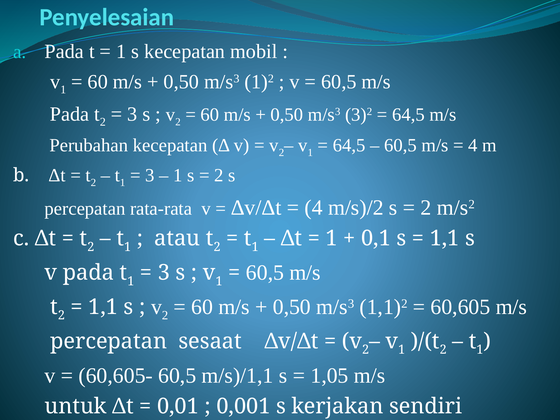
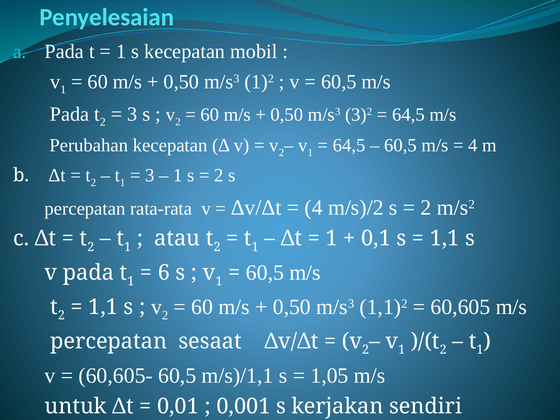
3 at (164, 273): 3 -> 6
